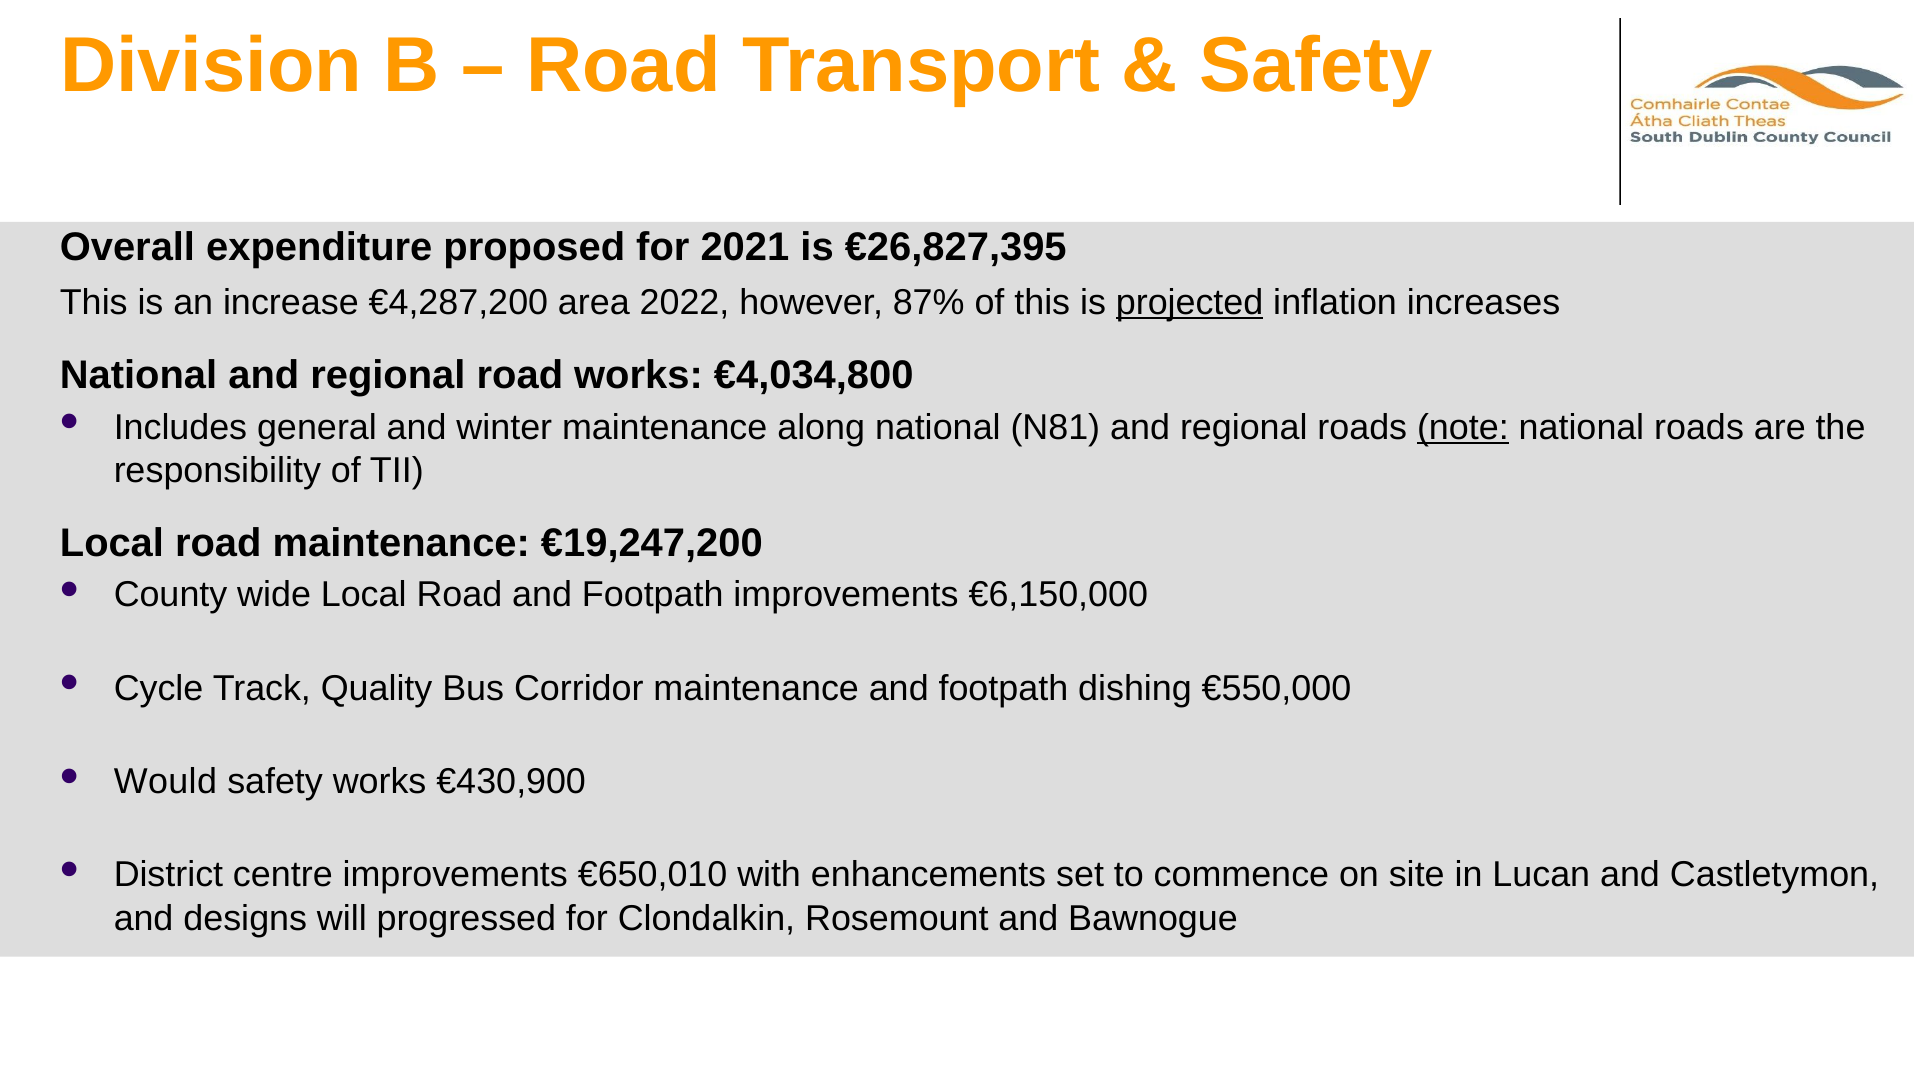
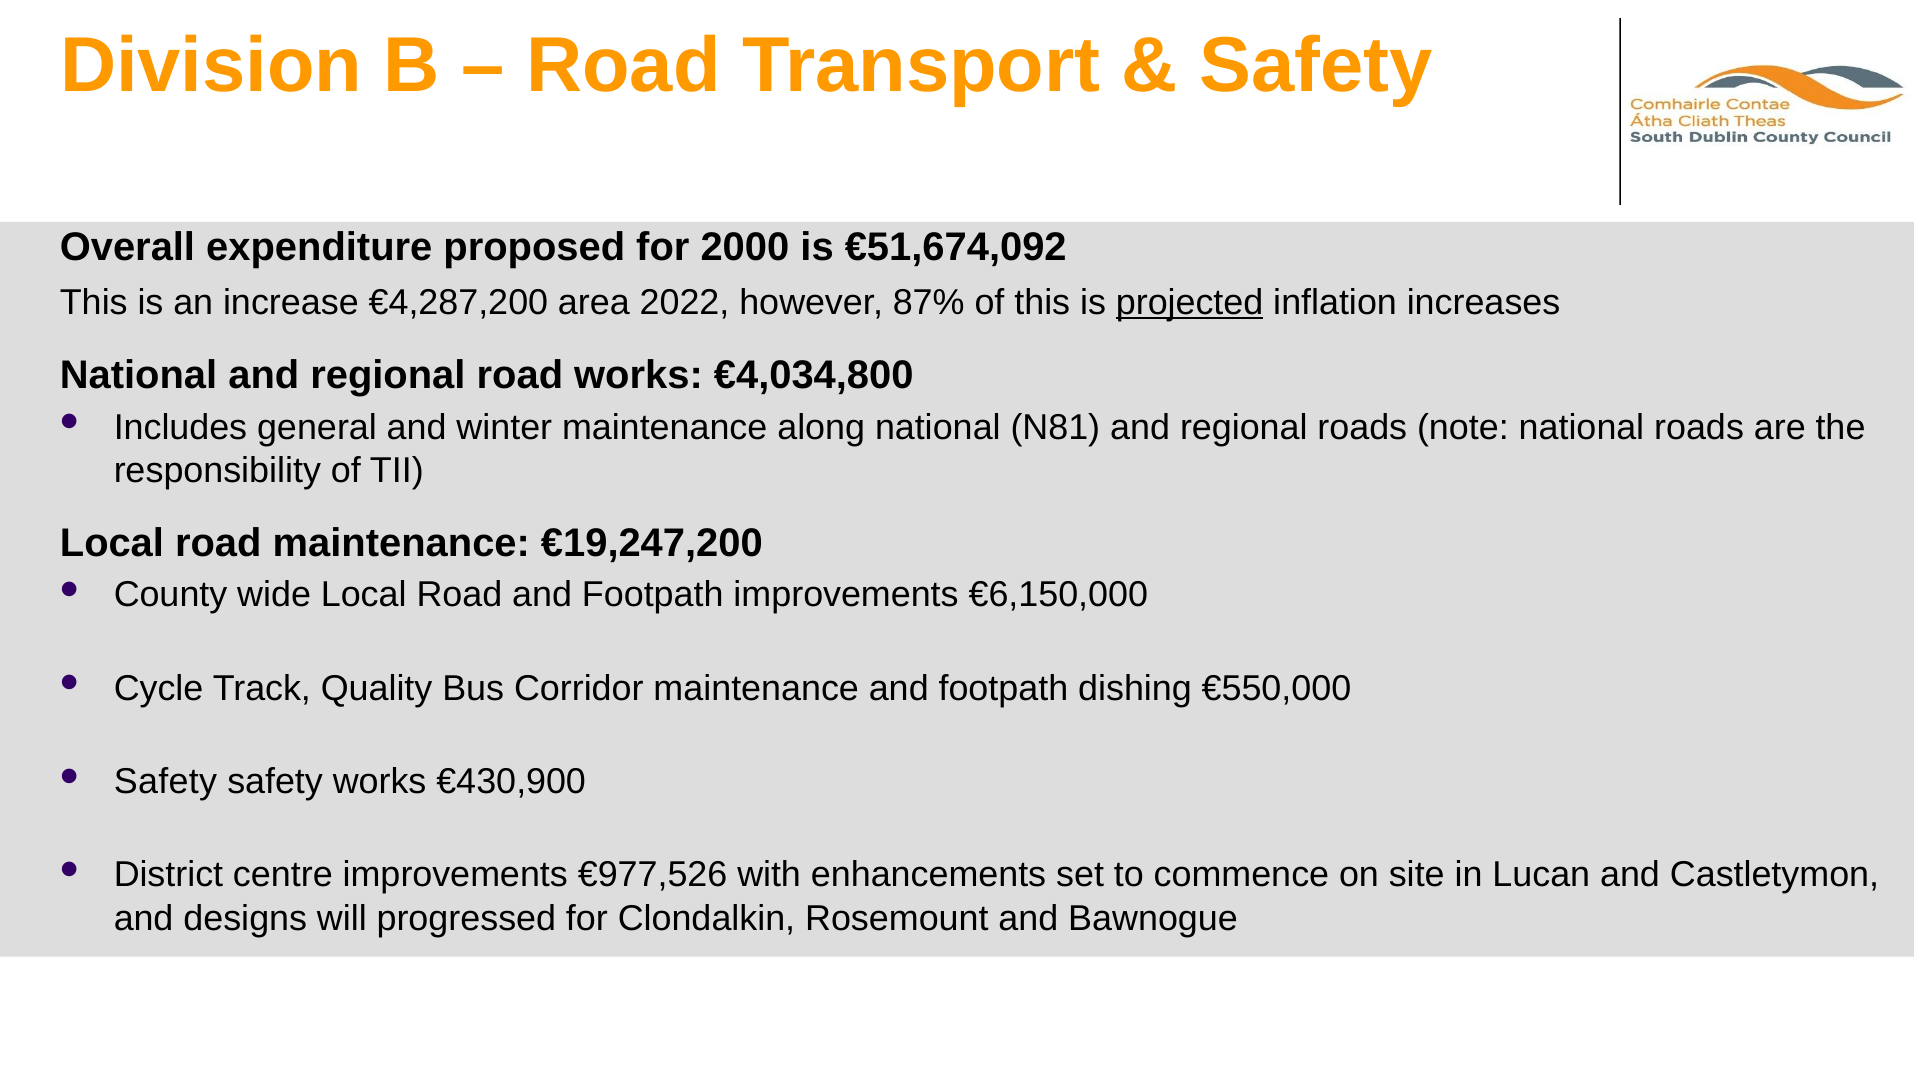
2021: 2021 -> 2000
€26,827,395: €26,827,395 -> €51,674,092
note underline: present -> none
Would at (165, 781): Would -> Safety
€650,010: €650,010 -> €977,526
